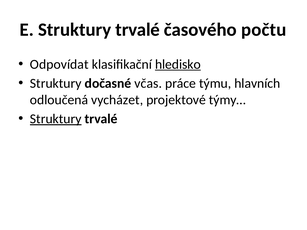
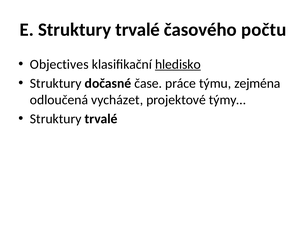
Odpovídat: Odpovídat -> Objectives
včas: včas -> čase
hlavních: hlavních -> zejména
Struktury at (56, 119) underline: present -> none
